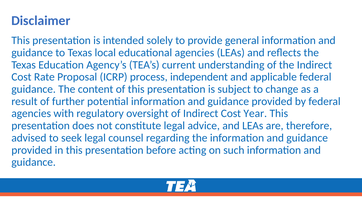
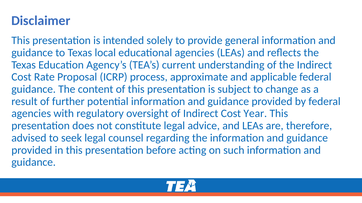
independent: independent -> approximate
